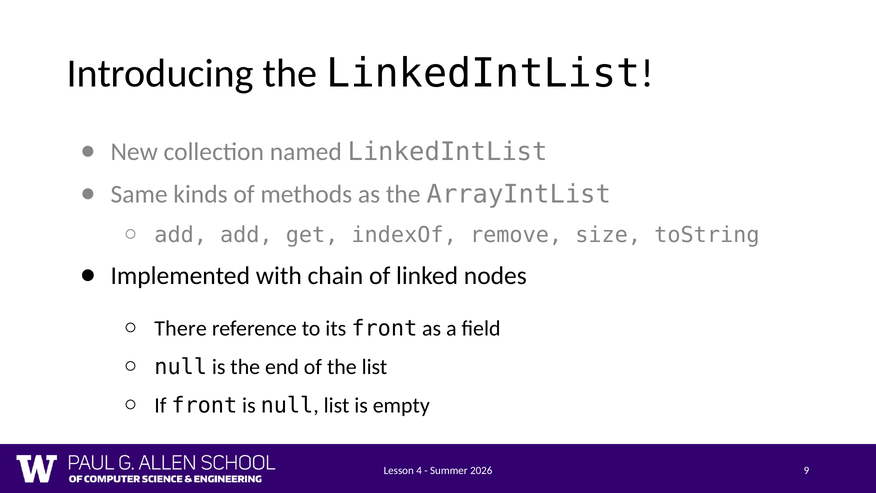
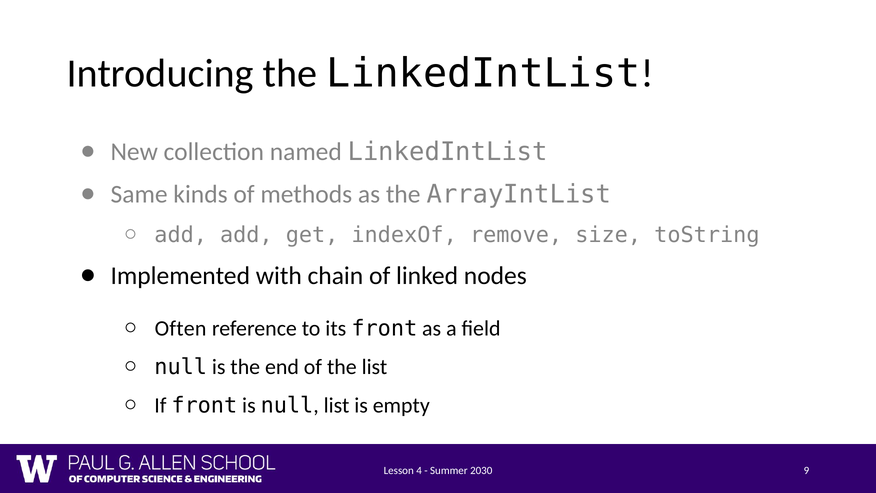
There: There -> Often
2026: 2026 -> 2030
